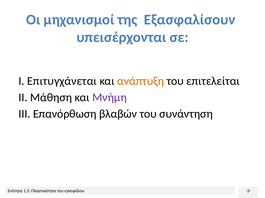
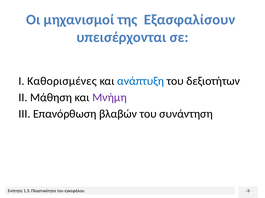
Επιτυγχάνεται: Επιτυγχάνεται -> Καθορισμένες
ανάπτυξη colour: orange -> blue
επιτελείται: επιτελείται -> δεξιοτήτων
